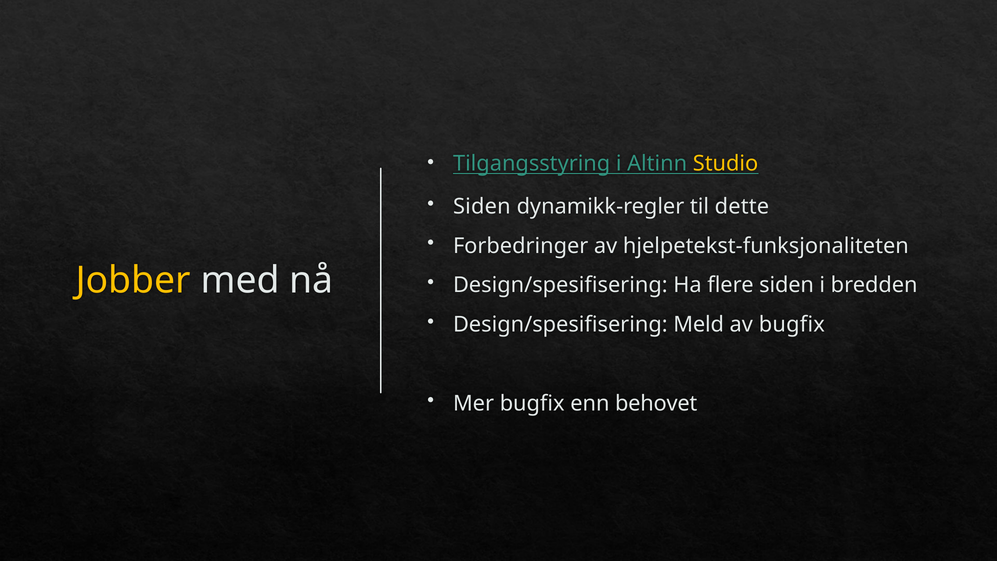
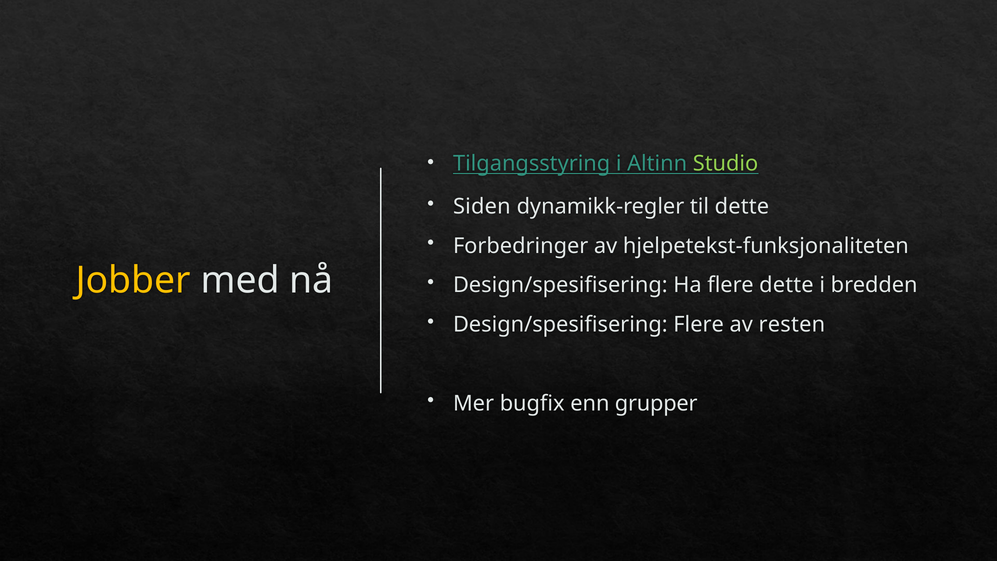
Studio colour: yellow -> light green
flere siden: siden -> dette
Design/spesifisering Meld: Meld -> Flere
av bugfix: bugfix -> resten
behovet: behovet -> grupper
